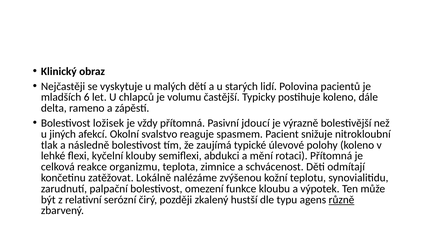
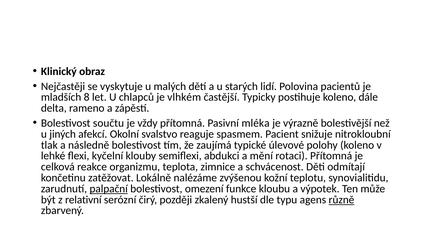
6: 6 -> 8
volumu: volumu -> vlhkém
ložisek: ložisek -> součtu
jdoucí: jdoucí -> mléka
palpační underline: none -> present
